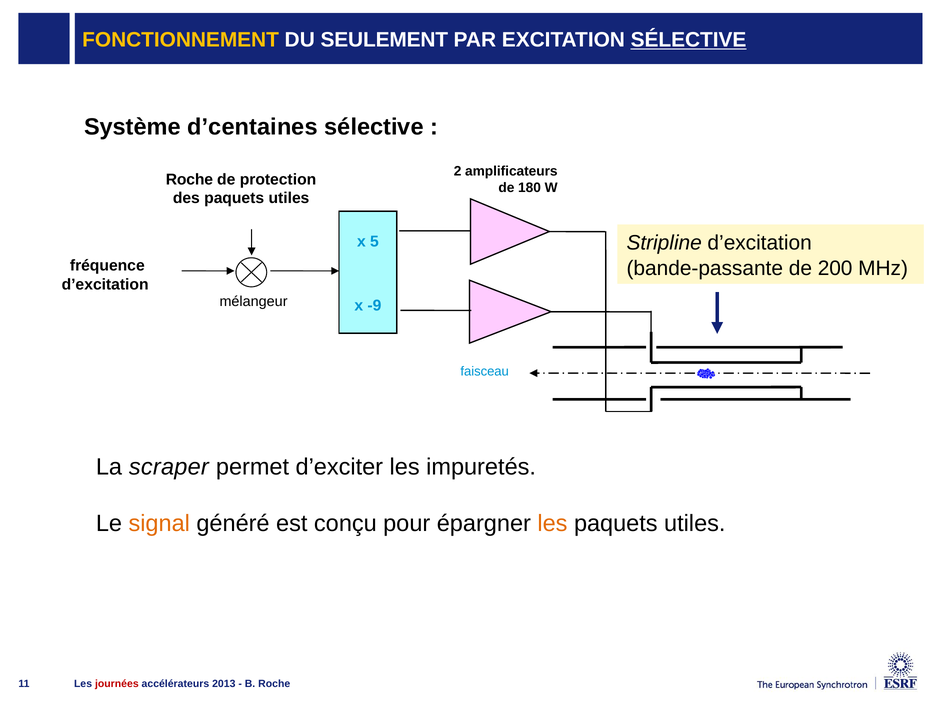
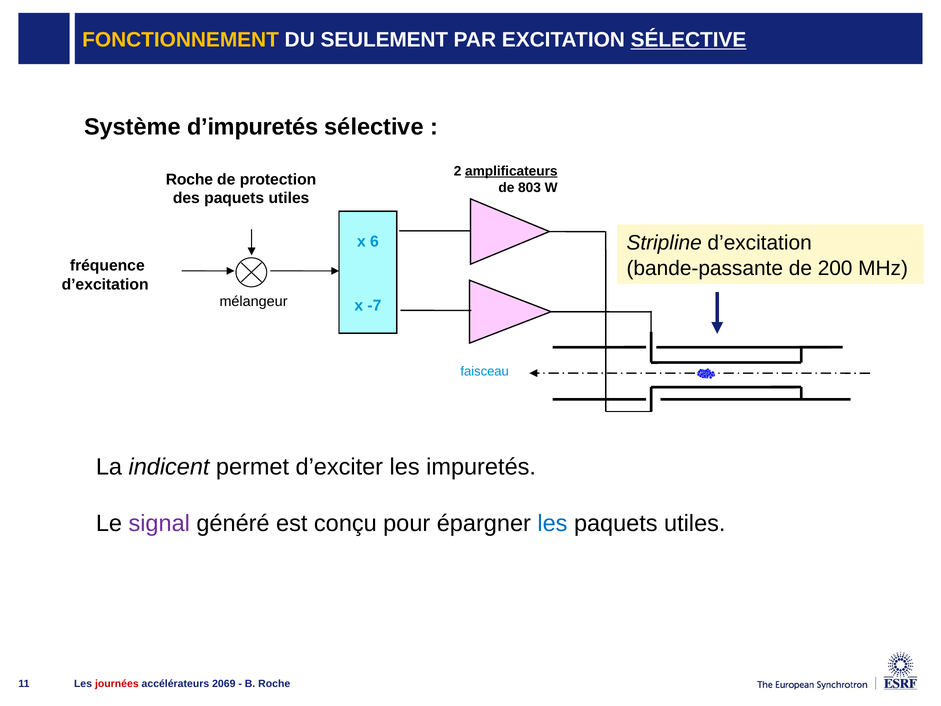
d’centaines: d’centaines -> d’impuretés
amplificateurs underline: none -> present
180: 180 -> 803
5: 5 -> 6
-9: -9 -> -7
scraper: scraper -> indicent
signal colour: orange -> purple
les at (552, 523) colour: orange -> blue
2013: 2013 -> 2069
